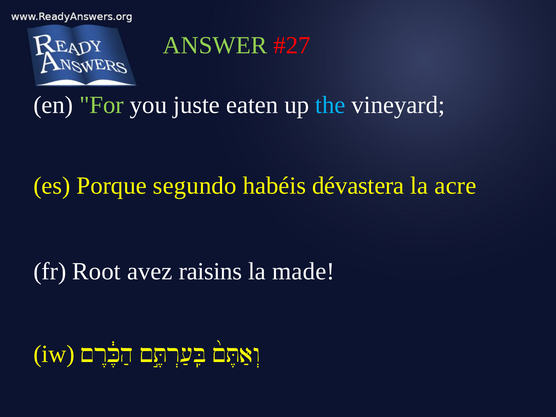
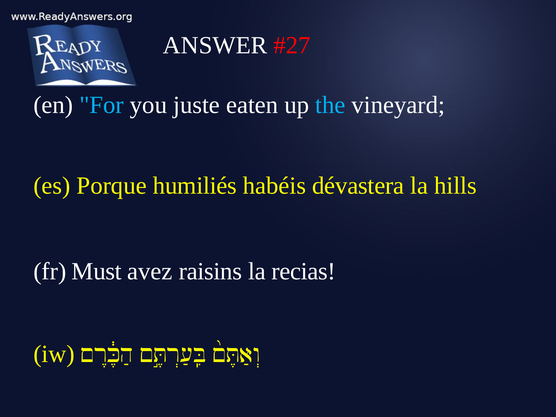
ANSWER colour: light green -> white
For colour: light green -> light blue
segundo: segundo -> humiliés
acre: acre -> hills
Root: Root -> Must
made: made -> recias
